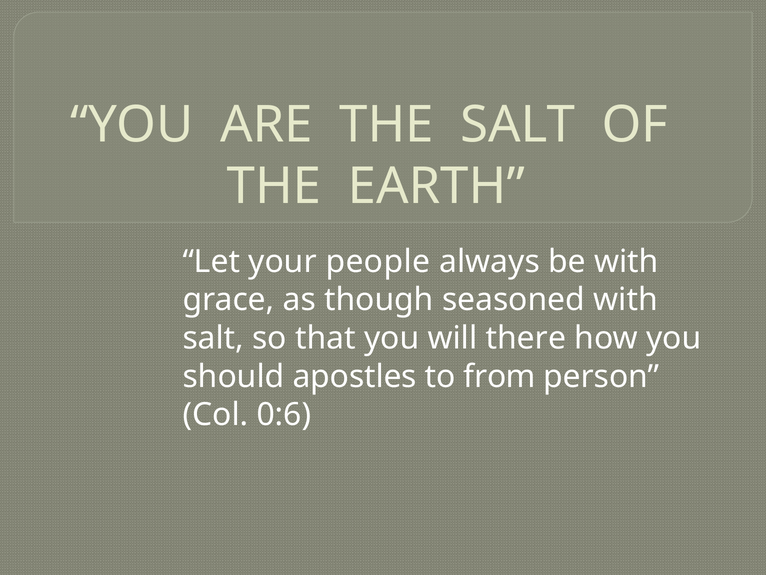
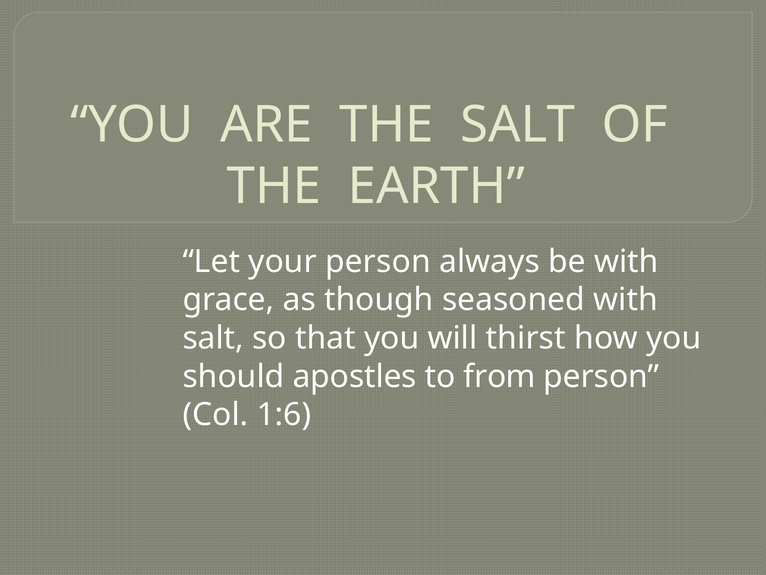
your people: people -> person
there: there -> thirst
0:6: 0:6 -> 1:6
